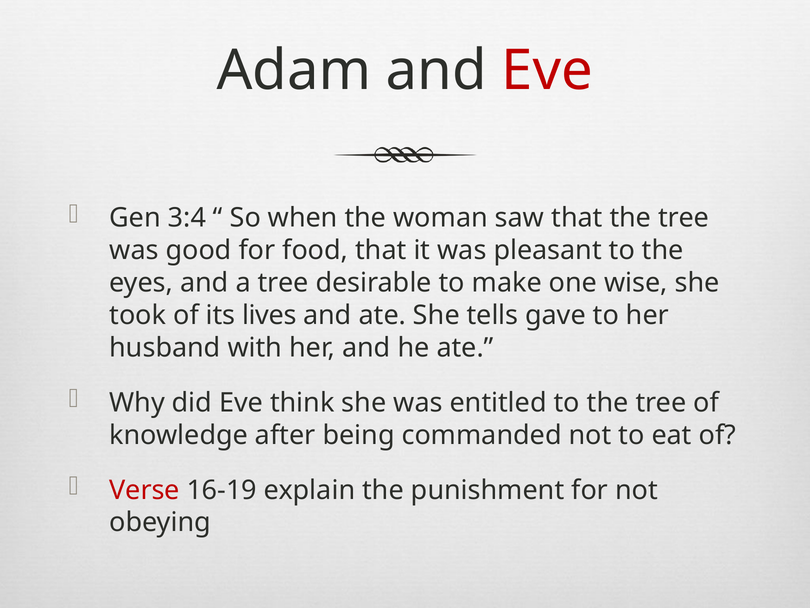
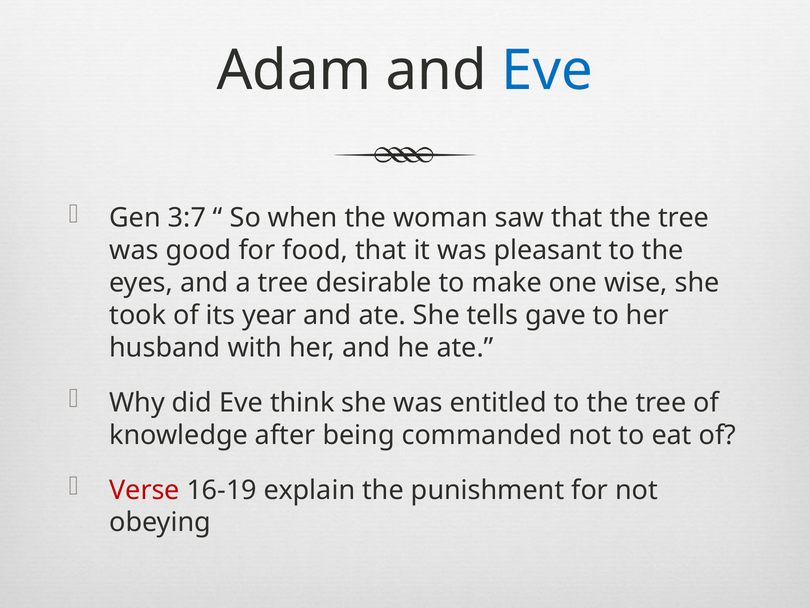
Eve at (547, 71) colour: red -> blue
3:4: 3:4 -> 3:7
lives: lives -> year
